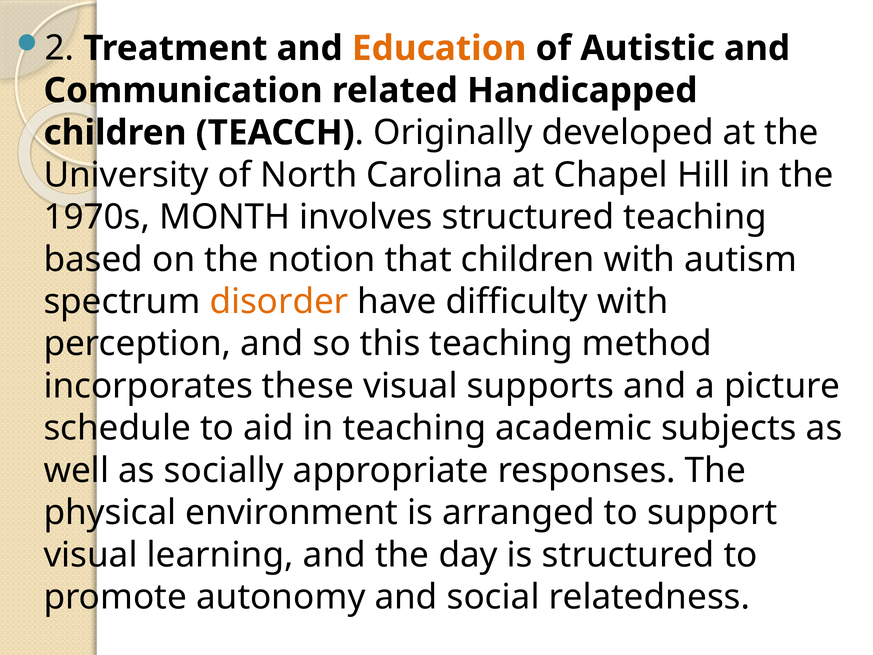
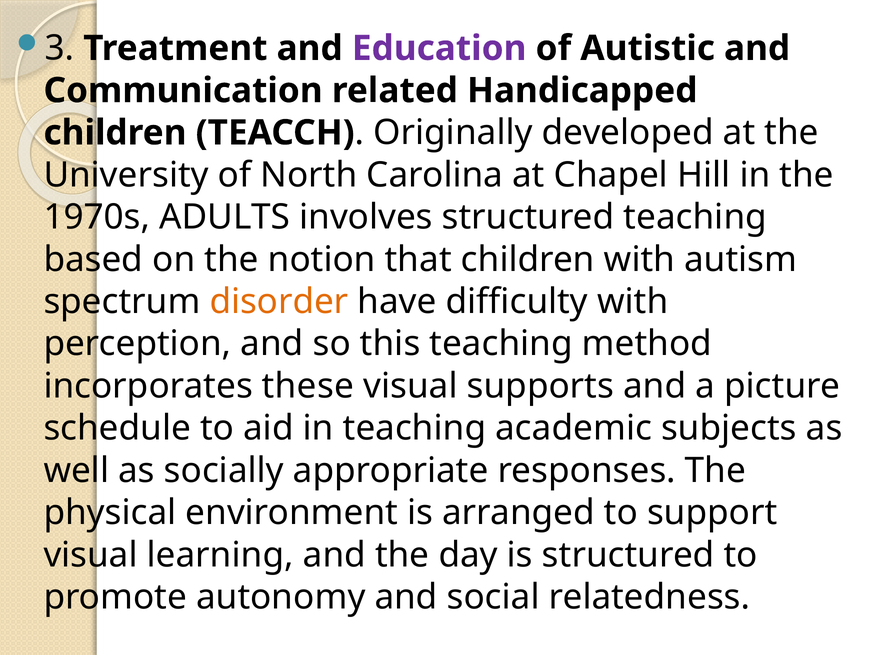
2: 2 -> 3
Education colour: orange -> purple
MONTH: MONTH -> ADULTS
